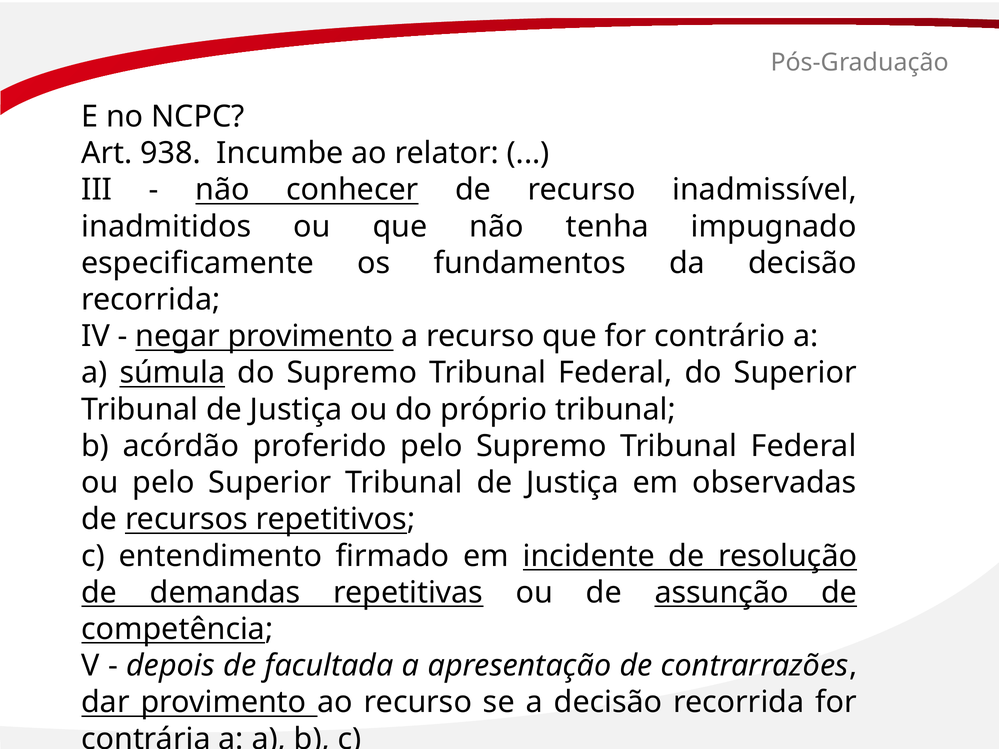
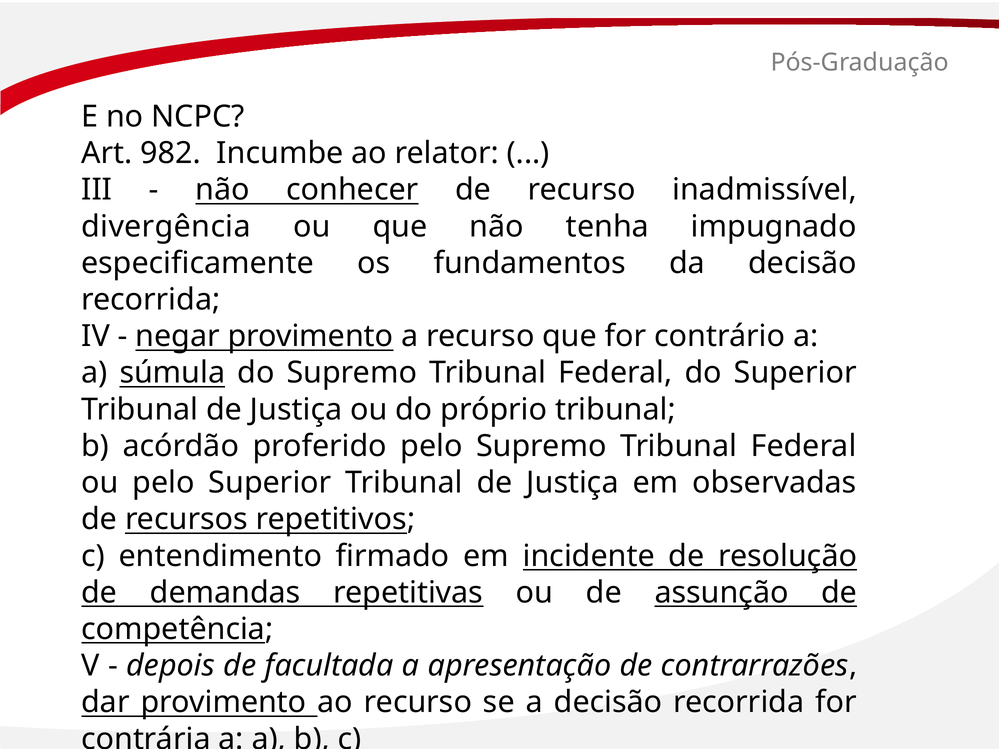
938: 938 -> 982
inadmitidos: inadmitidos -> divergência
